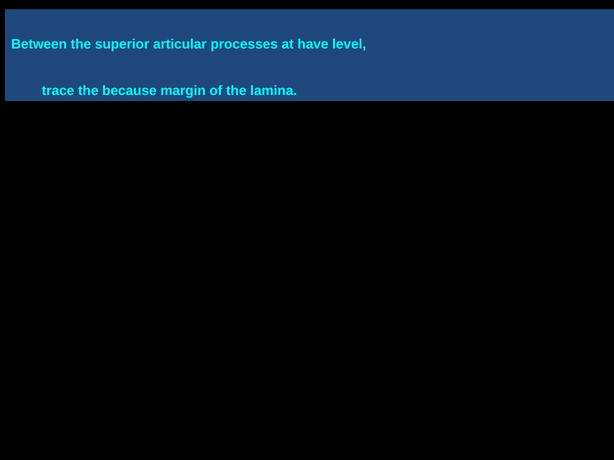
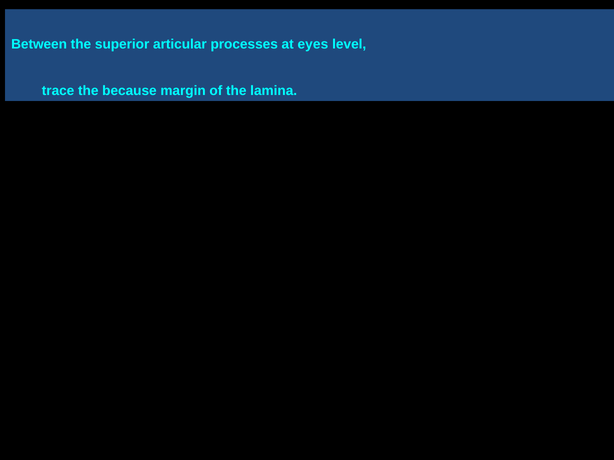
have: have -> eyes
